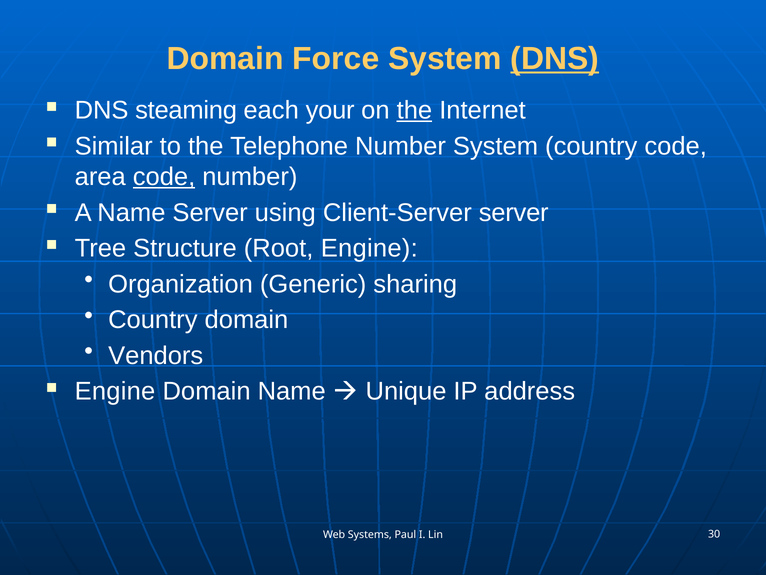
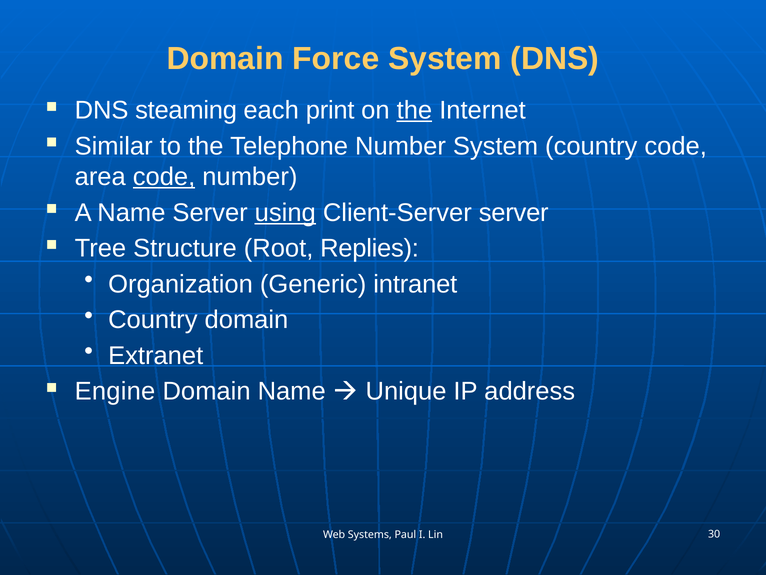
DNS at (555, 59) underline: present -> none
your: your -> print
using underline: none -> present
Root Engine: Engine -> Replies
sharing: sharing -> intranet
Vendors: Vendors -> Extranet
